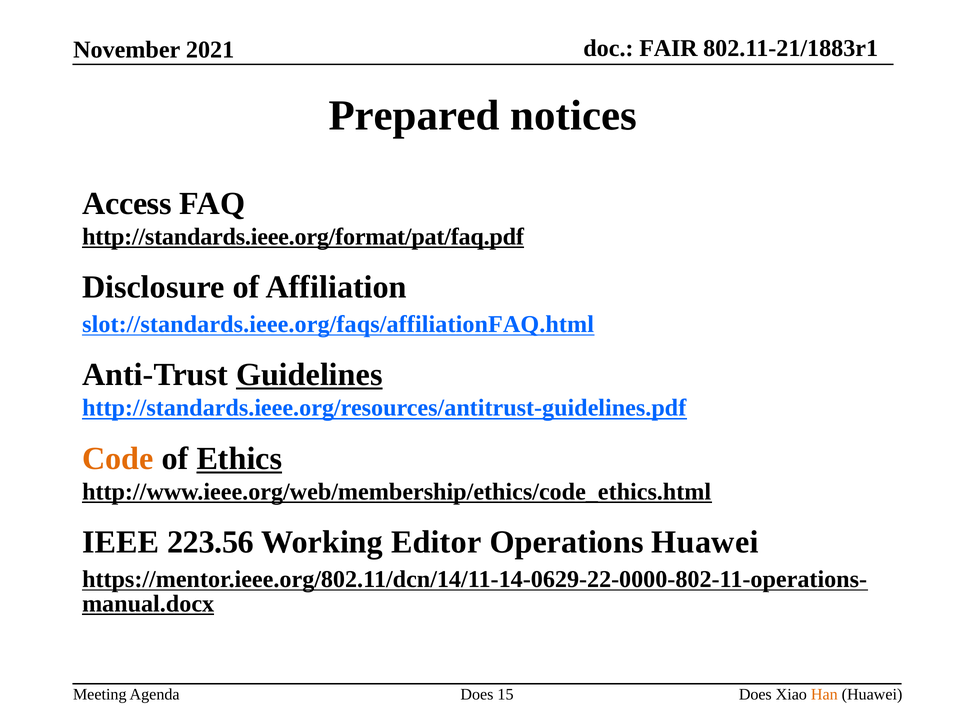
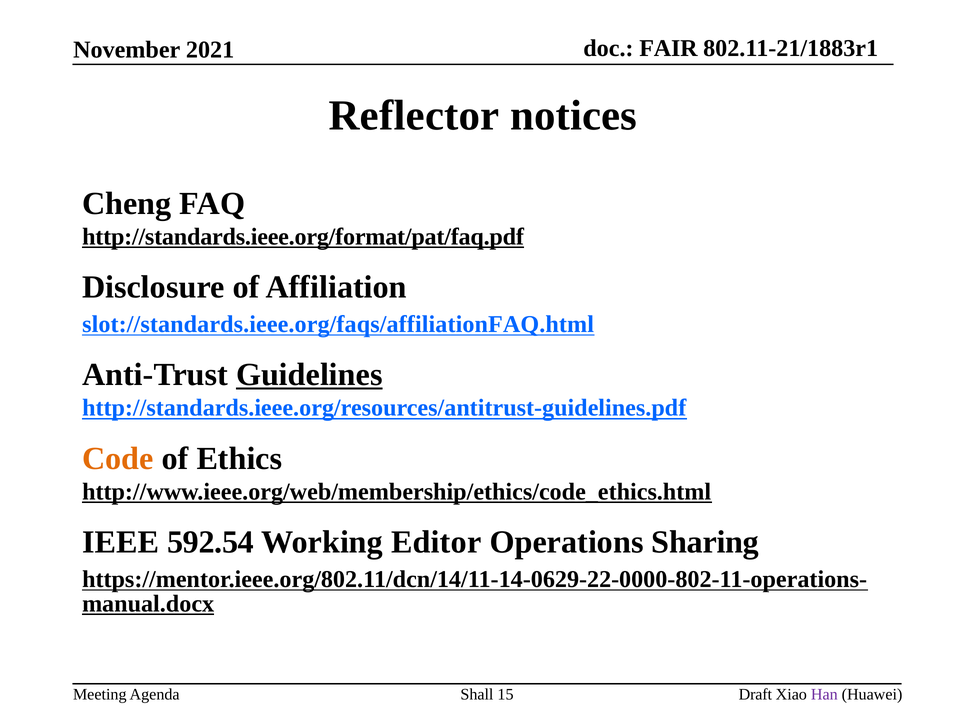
Prepared: Prepared -> Reflector
Access: Access -> Cheng
Ethics underline: present -> none
223.56: 223.56 -> 592.54
Operations Huawei: Huawei -> Sharing
Does at (477, 695): Does -> Shall
Does at (755, 695): Does -> Draft
Han colour: orange -> purple
